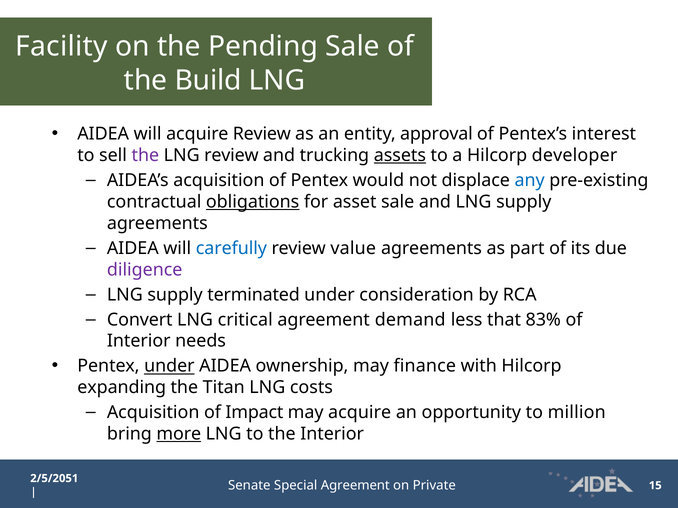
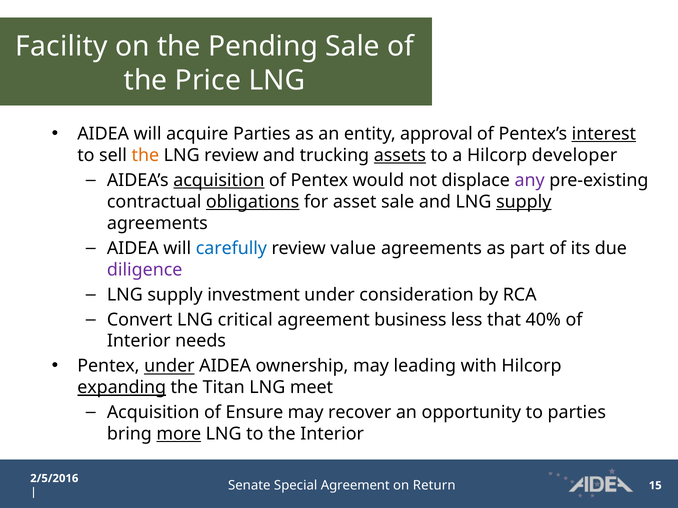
Build: Build -> Price
acquire Review: Review -> Parties
interest underline: none -> present
the at (145, 155) colour: purple -> orange
acquisition at (219, 180) underline: none -> present
any colour: blue -> purple
supply at (524, 202) underline: none -> present
terminated: terminated -> investment
demand: demand -> business
83%: 83% -> 40%
finance: finance -> leading
expanding underline: none -> present
costs: costs -> meet
Impact: Impact -> Ensure
may acquire: acquire -> recover
to million: million -> parties
2/5/2051: 2/5/2051 -> 2/5/2016
Private: Private -> Return
